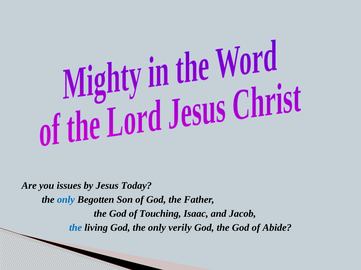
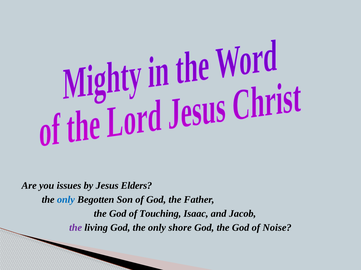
Today: Today -> Elders
the at (76, 228) colour: blue -> purple
verily: verily -> shore
Abide: Abide -> Noise
